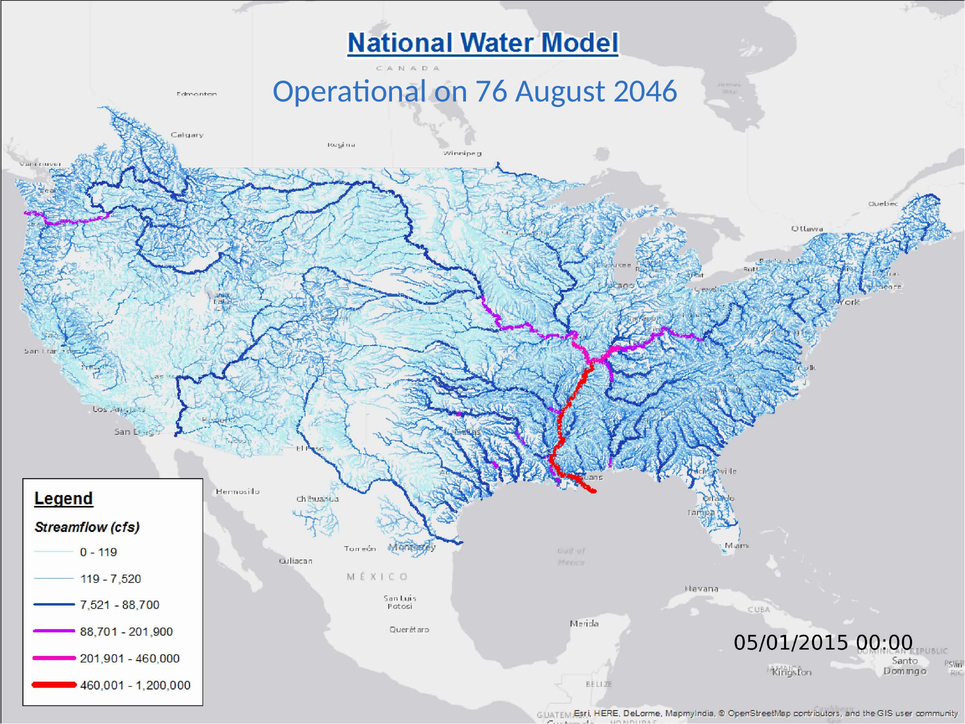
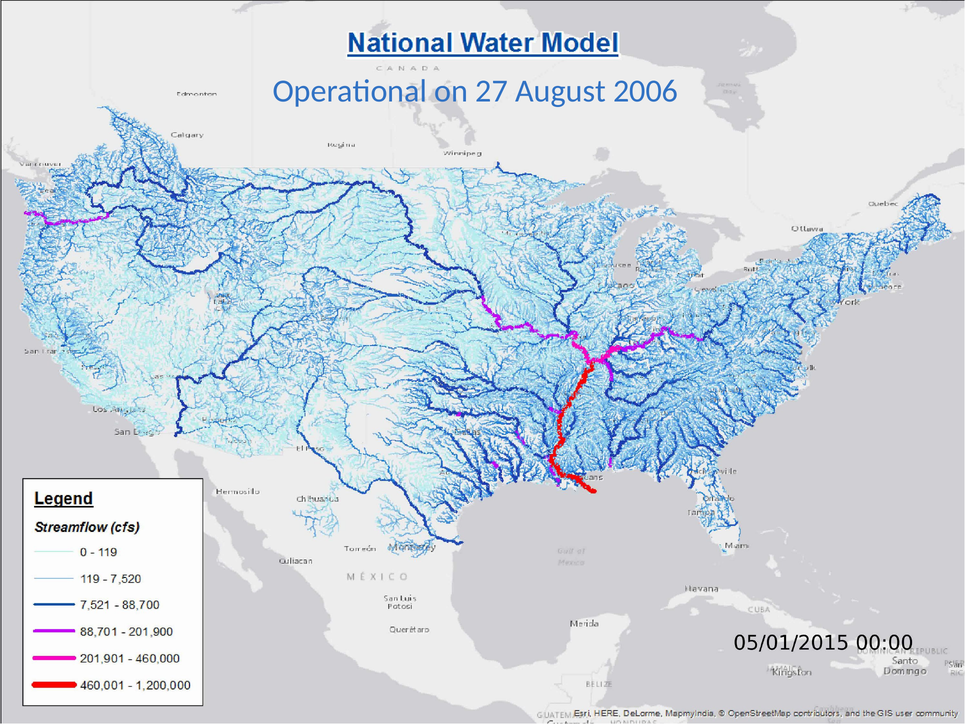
76: 76 -> 27
2046: 2046 -> 2006
